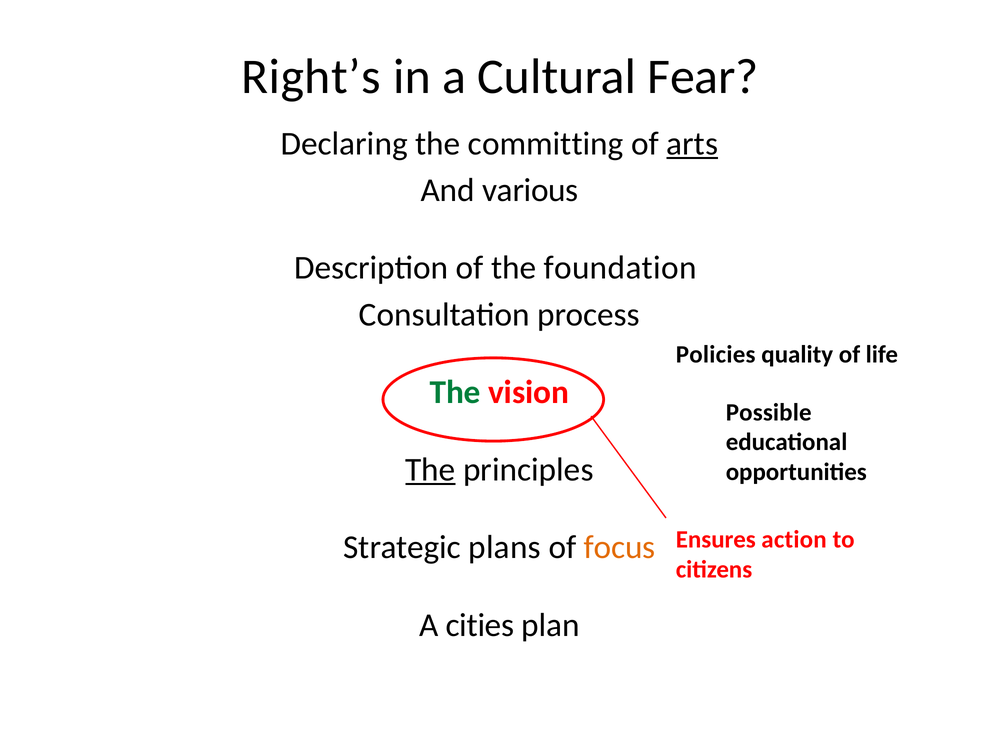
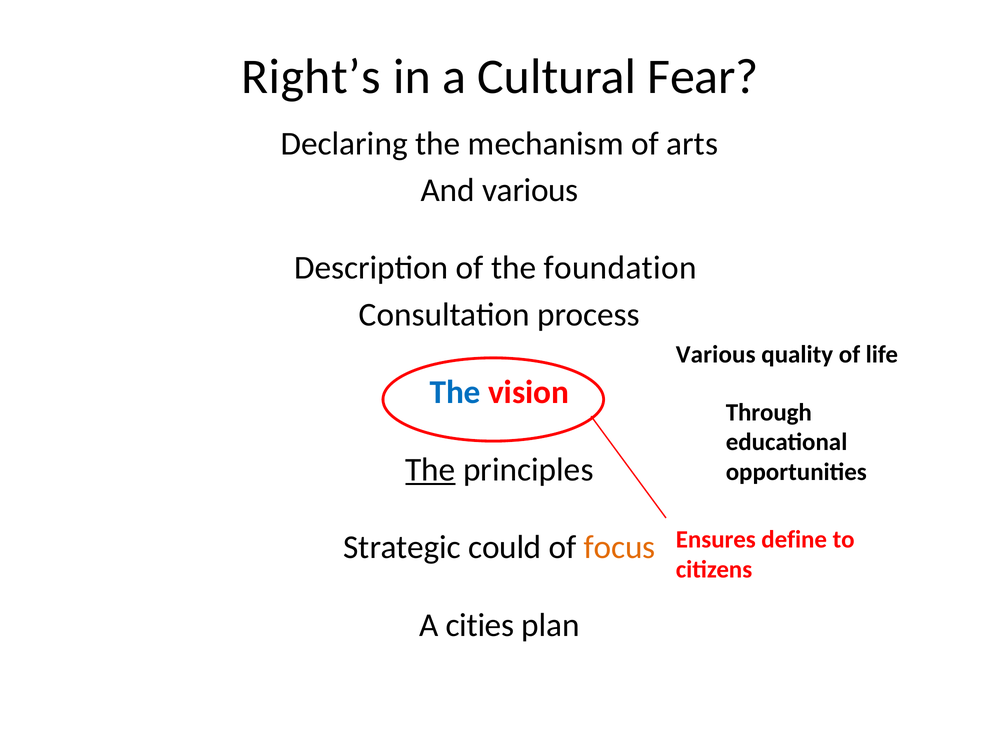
committing: committing -> mechanism
arts underline: present -> none
Policies at (716, 355): Policies -> Various
The at (455, 392) colour: green -> blue
Possible: Possible -> Through
action: action -> define
plans: plans -> could
